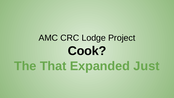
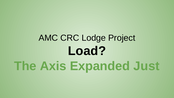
Cook: Cook -> Load
That: That -> Axis
